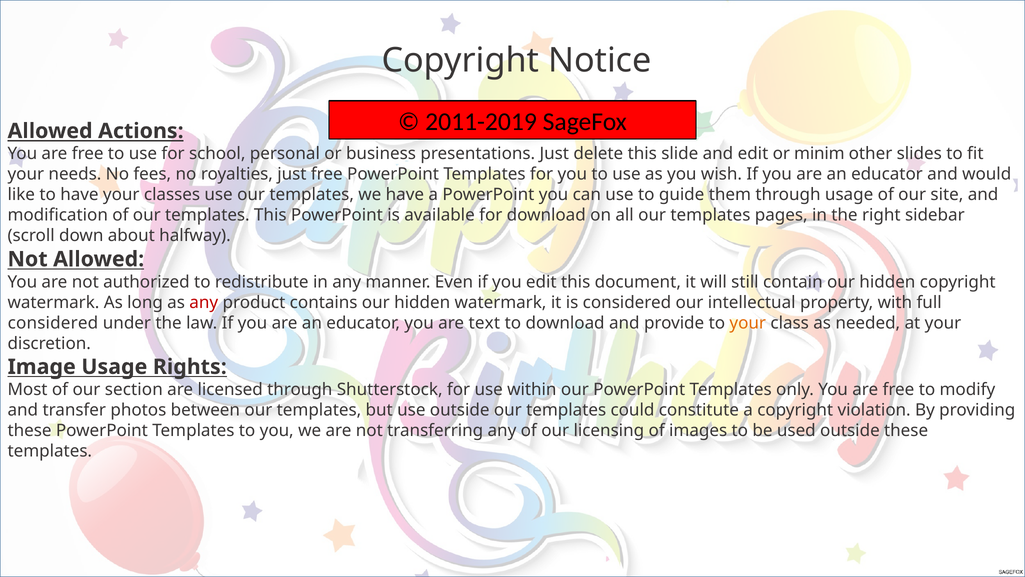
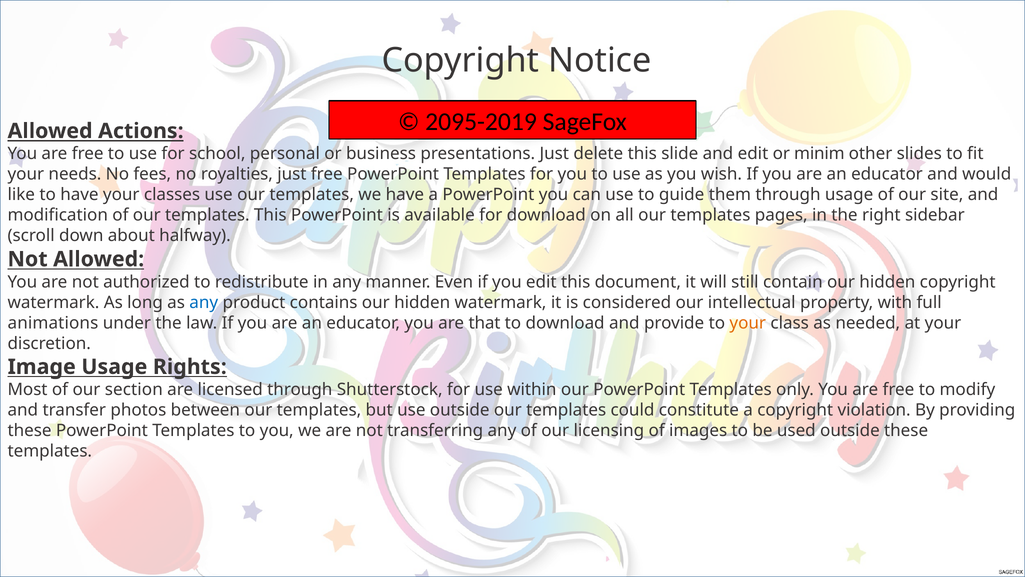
2011-2019: 2011-2019 -> 2095-2019
any at (204, 302) colour: red -> blue
considered at (53, 323): considered -> animations
text: text -> that
